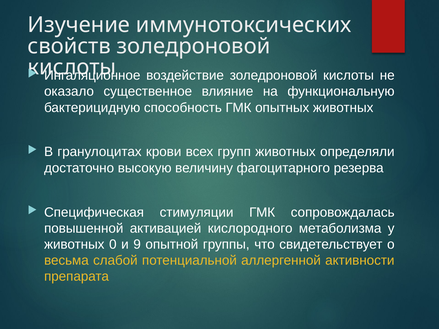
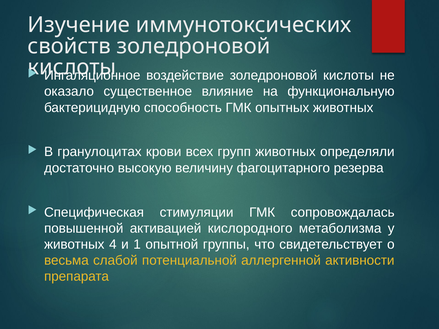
0: 0 -> 4
9: 9 -> 1
